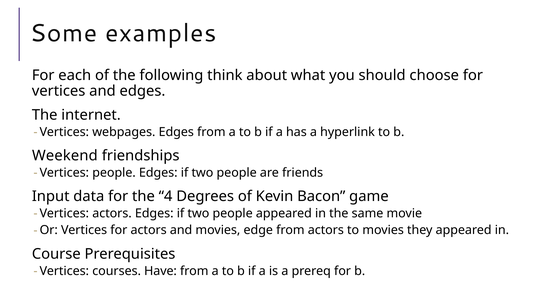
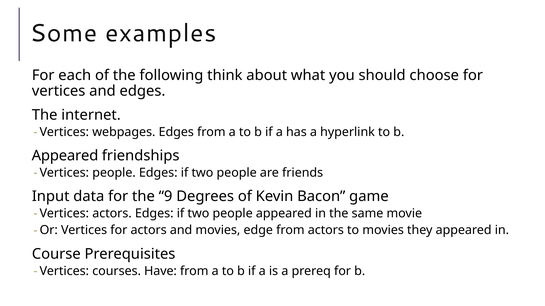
Weekend at (65, 156): Weekend -> Appeared
4: 4 -> 9
